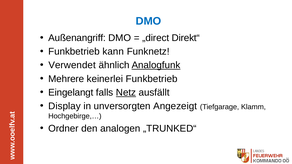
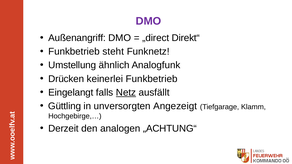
DMO at (149, 21) colour: blue -> purple
kann: kann -> steht
Verwendet: Verwendet -> Umstellung
Analogfunk underline: present -> none
Mehrere: Mehrere -> Drücken
Display: Display -> Güttling
Ordner: Ordner -> Derzeit
„TRUNKED“: „TRUNKED“ -> „ACHTUNG“
